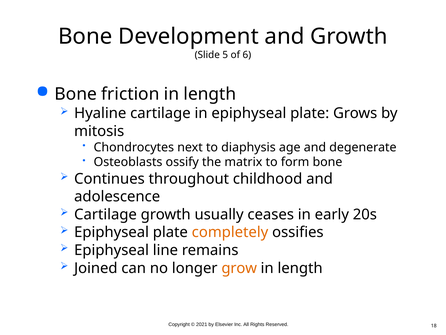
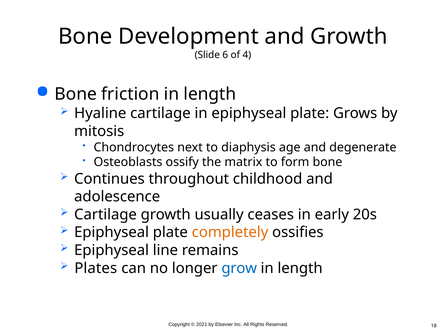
5: 5 -> 6
6: 6 -> 4
Joined: Joined -> Plates
grow colour: orange -> blue
